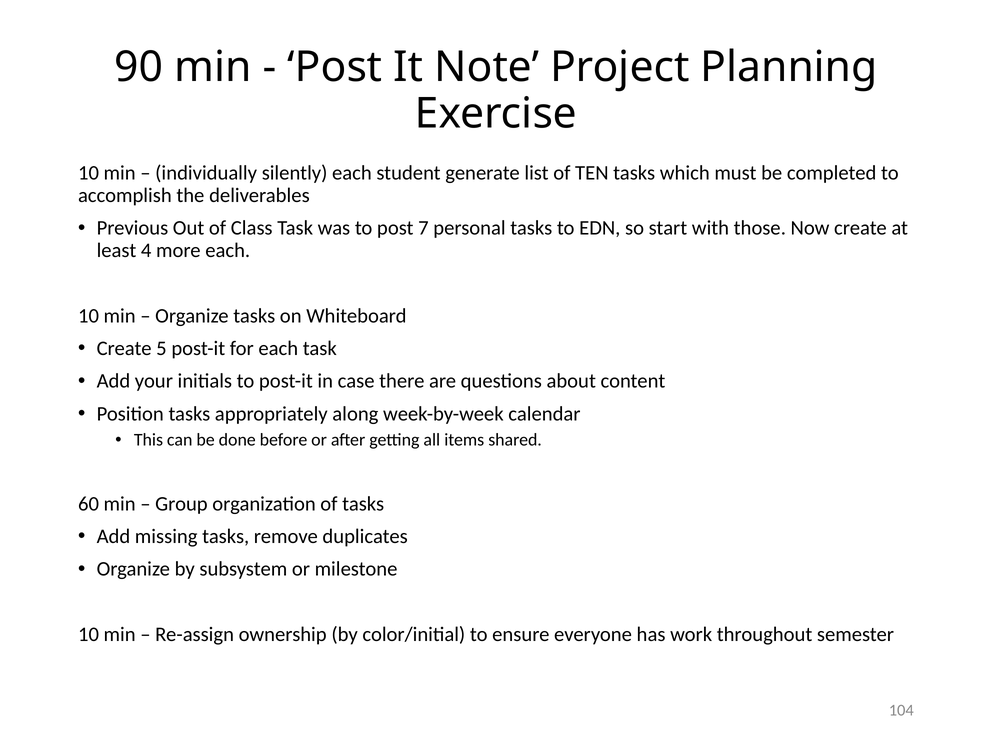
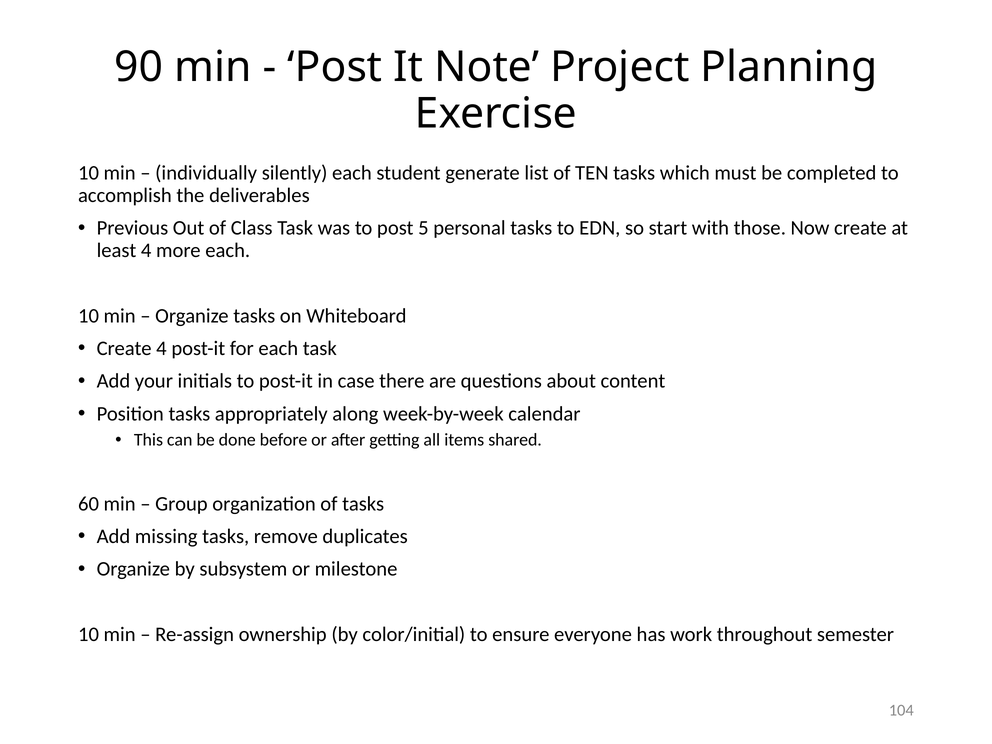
7: 7 -> 5
Create 5: 5 -> 4
